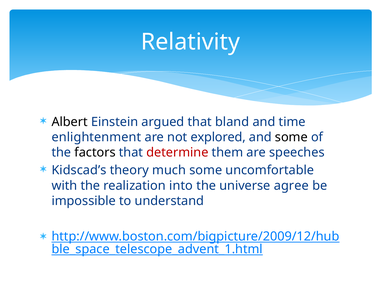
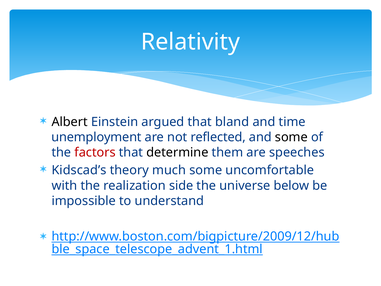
enlightenment: enlightenment -> unemployment
explored: explored -> reflected
factors colour: black -> red
determine colour: red -> black
into: into -> side
agree: agree -> below
